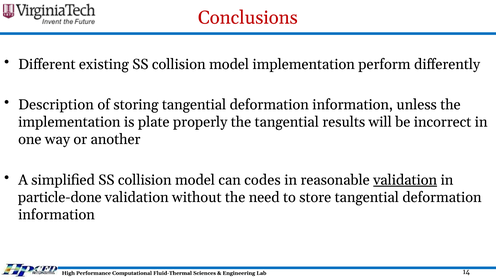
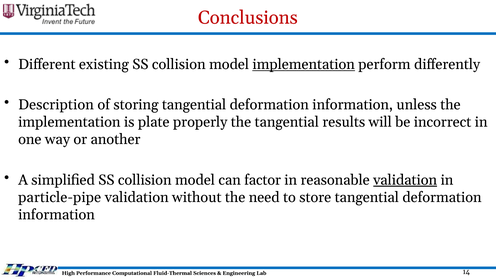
implementation at (304, 64) underline: none -> present
codes: codes -> factor
particle-done: particle-done -> particle-pipe
